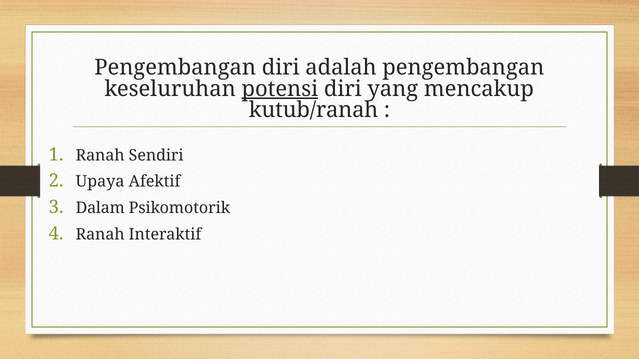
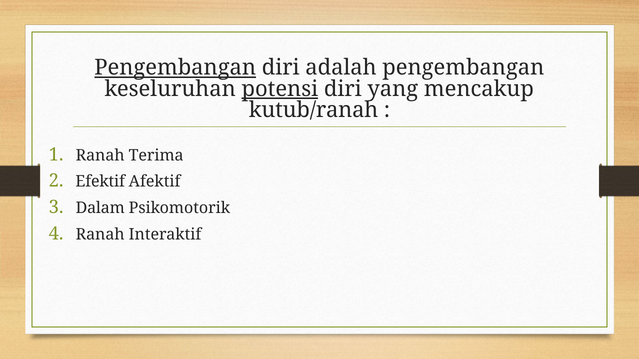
Pengembangan at (175, 68) underline: none -> present
Sendiri: Sendiri -> Terima
Upaya: Upaya -> Efektif
